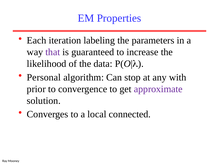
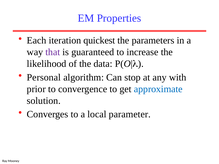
labeling: labeling -> quickest
approximate colour: purple -> blue
connected: connected -> parameter
